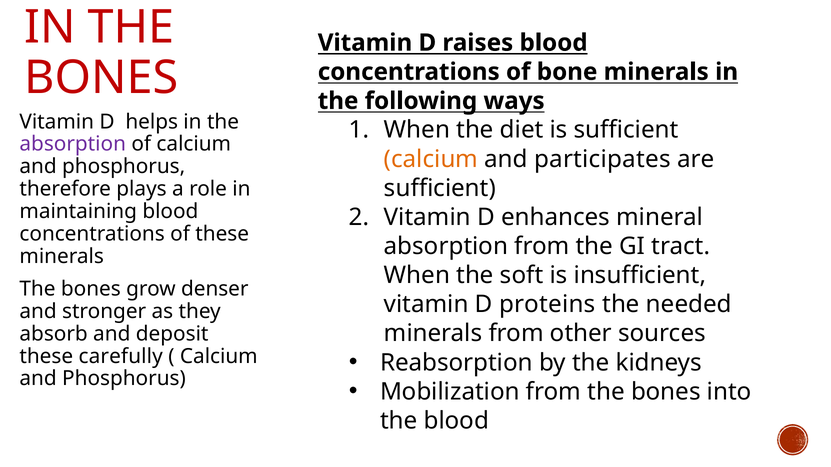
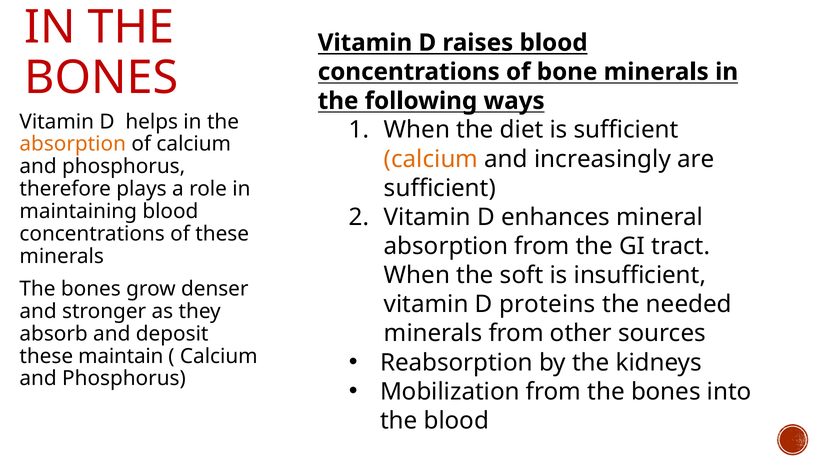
absorption at (73, 144) colour: purple -> orange
participates: participates -> increasingly
carefully: carefully -> maintain
